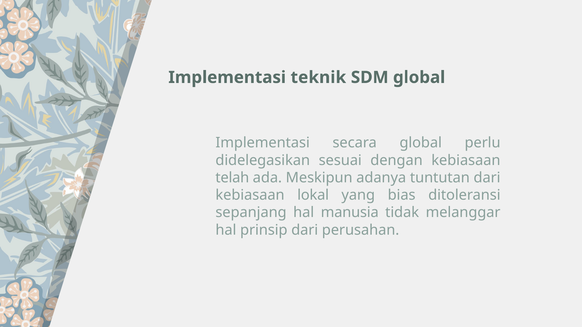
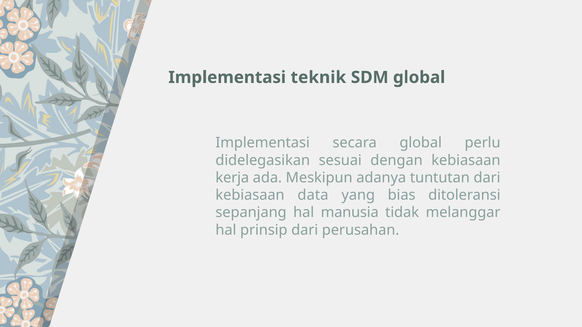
telah: telah -> kerja
lokal: lokal -> data
